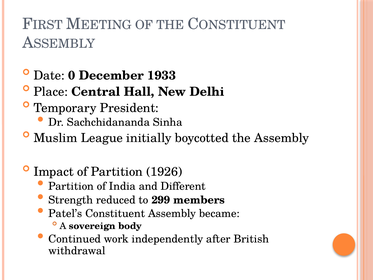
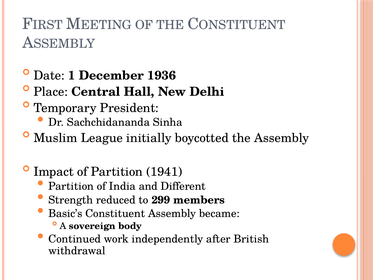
0: 0 -> 1
1933: 1933 -> 1936
1926: 1926 -> 1941
Patel’s: Patel’s -> Basic’s
